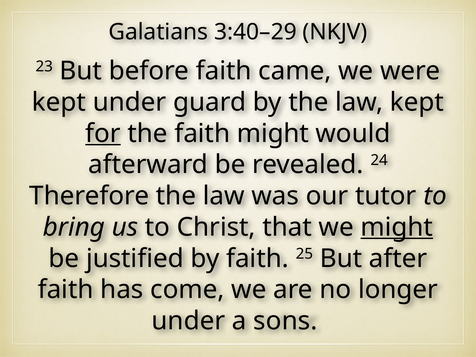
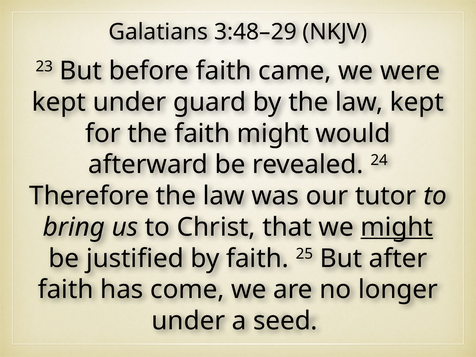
3:40–29: 3:40–29 -> 3:48–29
for underline: present -> none
sons: sons -> seed
